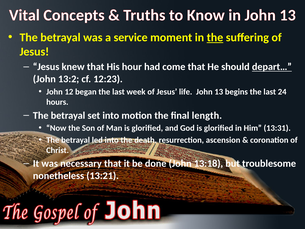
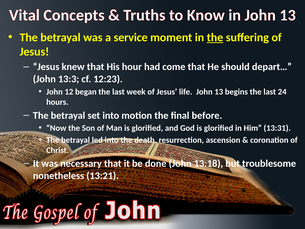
depart… underline: present -> none
13:2: 13:2 -> 13:3
length: length -> before
